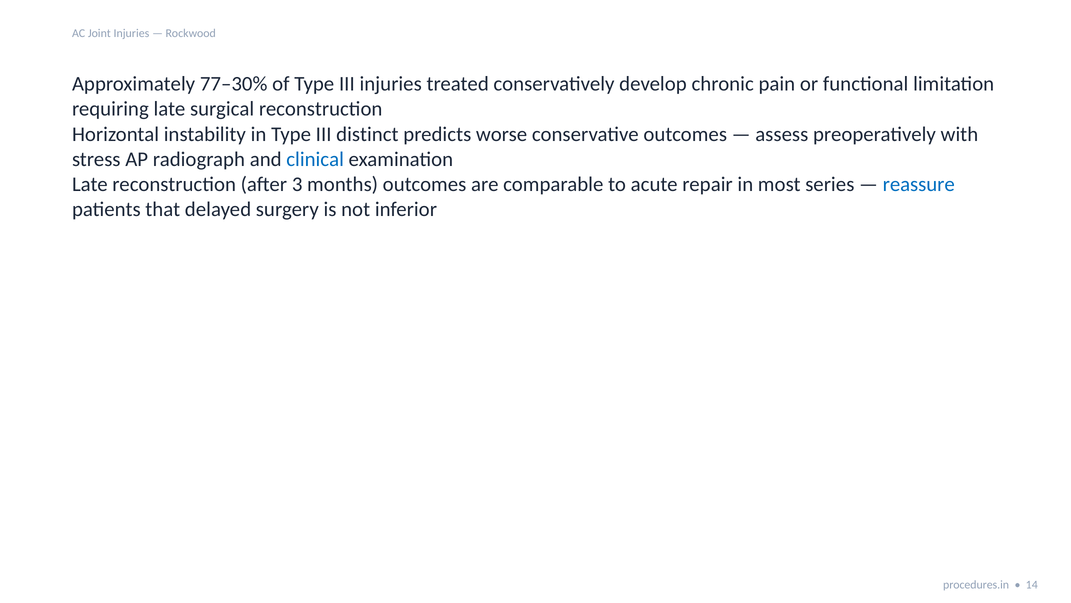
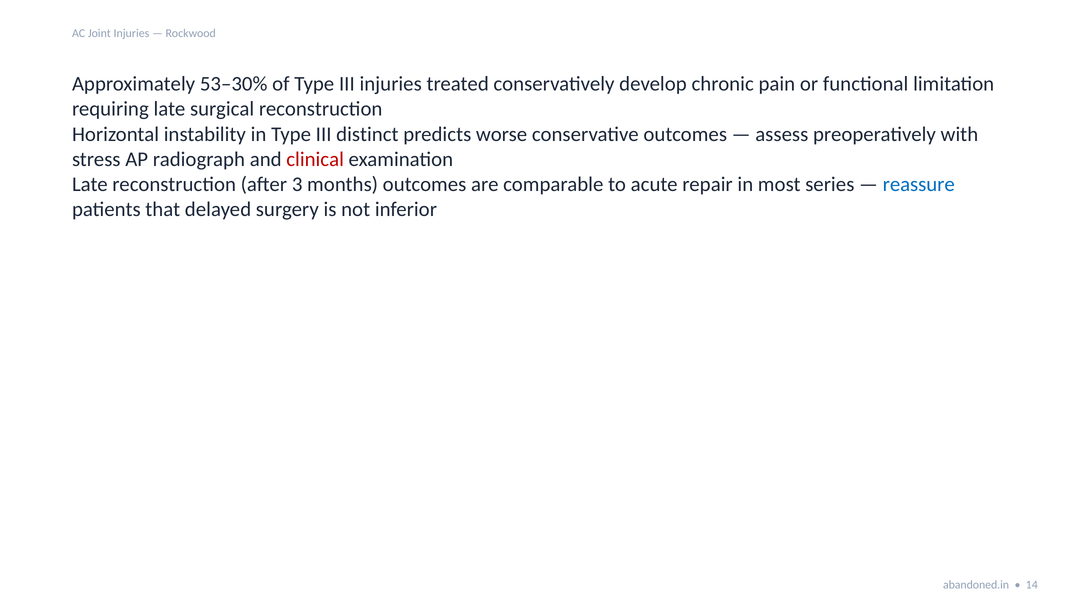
77–30%: 77–30% -> 53–30%
clinical colour: blue -> red
procedures.in: procedures.in -> abandoned.in
